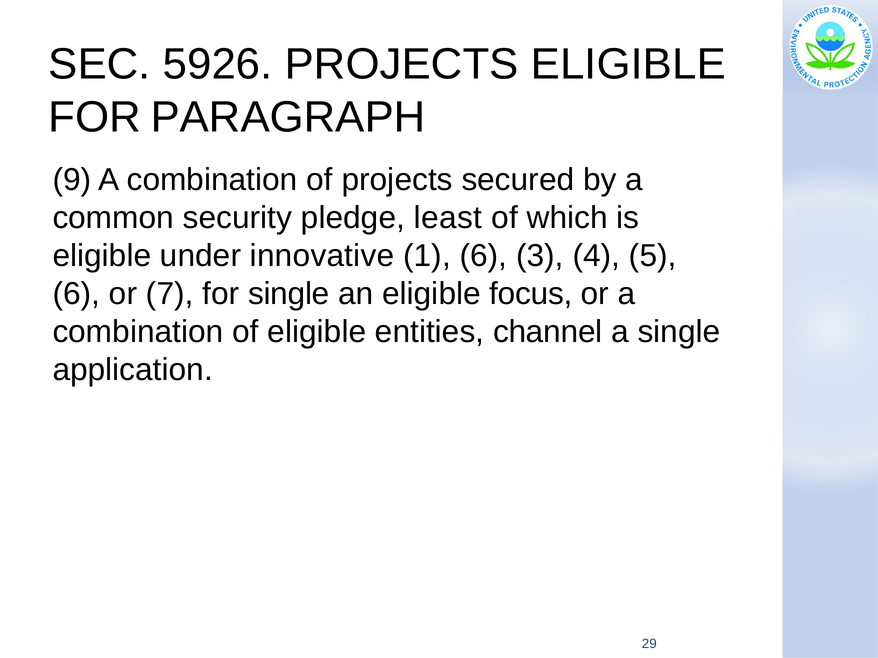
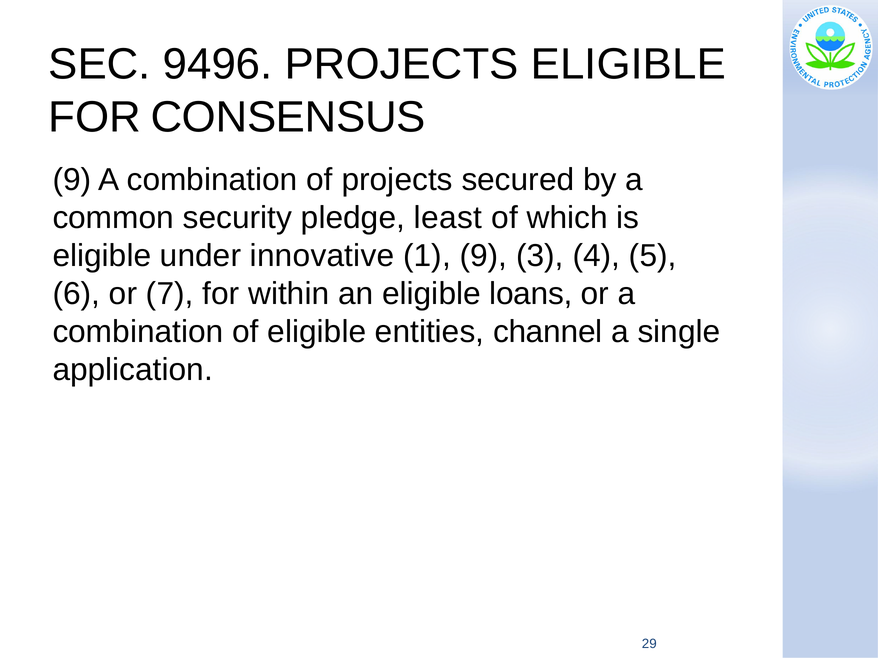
5926: 5926 -> 9496
PARAGRAPH: PARAGRAPH -> CONSENSUS
1 6: 6 -> 9
for single: single -> within
focus: focus -> loans
